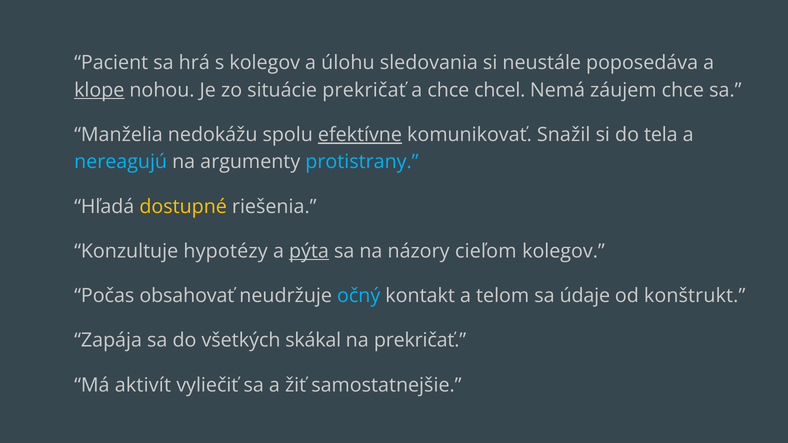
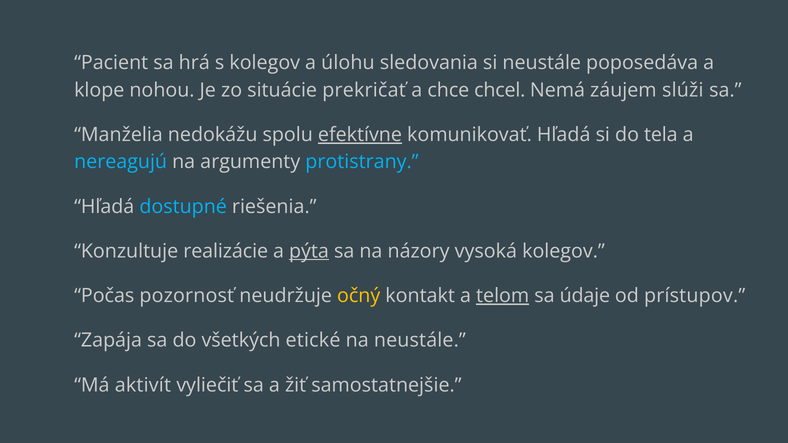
klope underline: present -> none
záujem chce: chce -> slúži
komunikovať Snažil: Snažil -> Hľadá
dostupné colour: yellow -> light blue
hypotézy: hypotézy -> realizácie
cieľom: cieľom -> vysoká
obsahovať: obsahovať -> pozornosť
očný colour: light blue -> yellow
telom underline: none -> present
konštrukt: konštrukt -> prístupov
skákal: skákal -> etické
na prekričať: prekričať -> neustále
